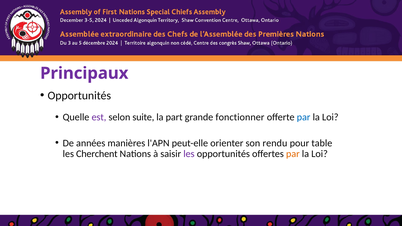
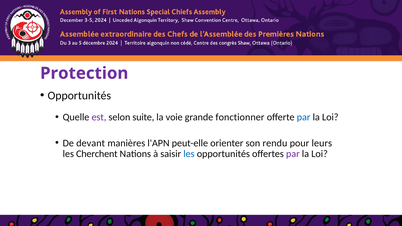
Principaux: Principaux -> Protection
part: part -> voie
années: années -> devant
table: table -> leurs
les at (189, 154) colour: purple -> blue
par at (293, 154) colour: orange -> purple
